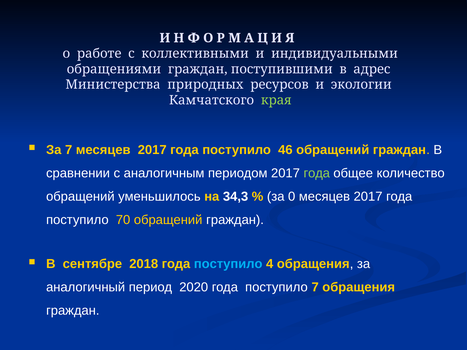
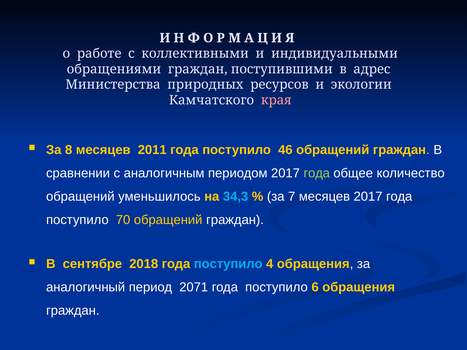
края colour: light green -> pink
За 7: 7 -> 8
2017 at (152, 150): 2017 -> 2011
34,3 colour: white -> light blue
0: 0 -> 7
2020: 2020 -> 2071
поступило 7: 7 -> 6
